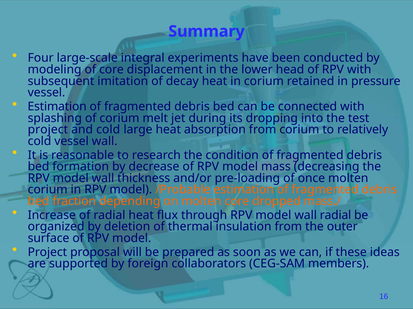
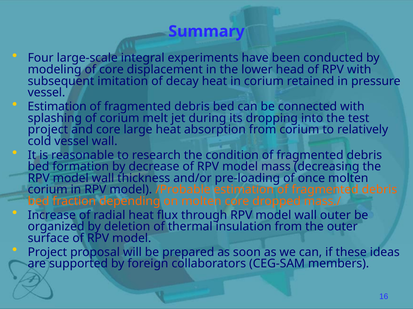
and cold: cold -> core
wall radial: radial -> outer
